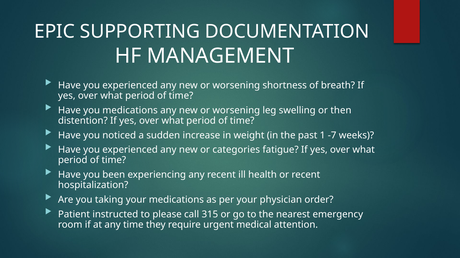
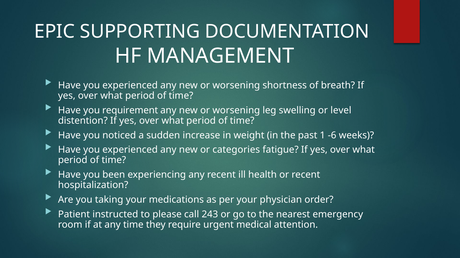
you medications: medications -> requirement
then: then -> level
-7: -7 -> -6
315: 315 -> 243
